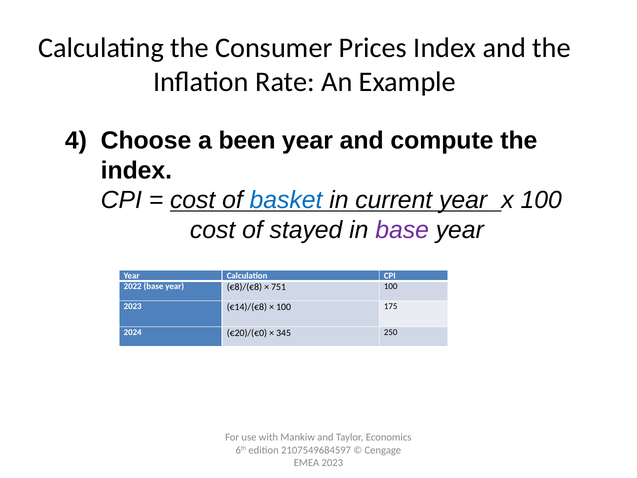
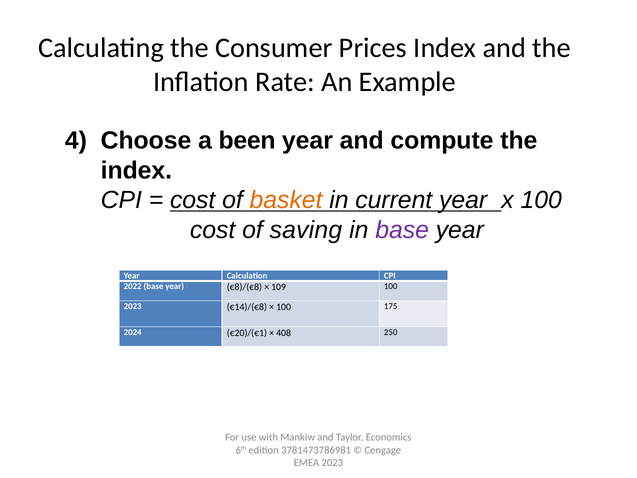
basket colour: blue -> orange
stayed: stayed -> saving
751: 751 -> 109
€20)/(€0: €20)/(€0 -> €20)/(€1
345: 345 -> 408
2107549684597: 2107549684597 -> 3781473786981
